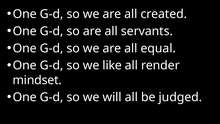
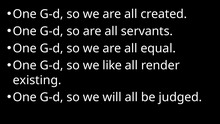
mindset: mindset -> existing
